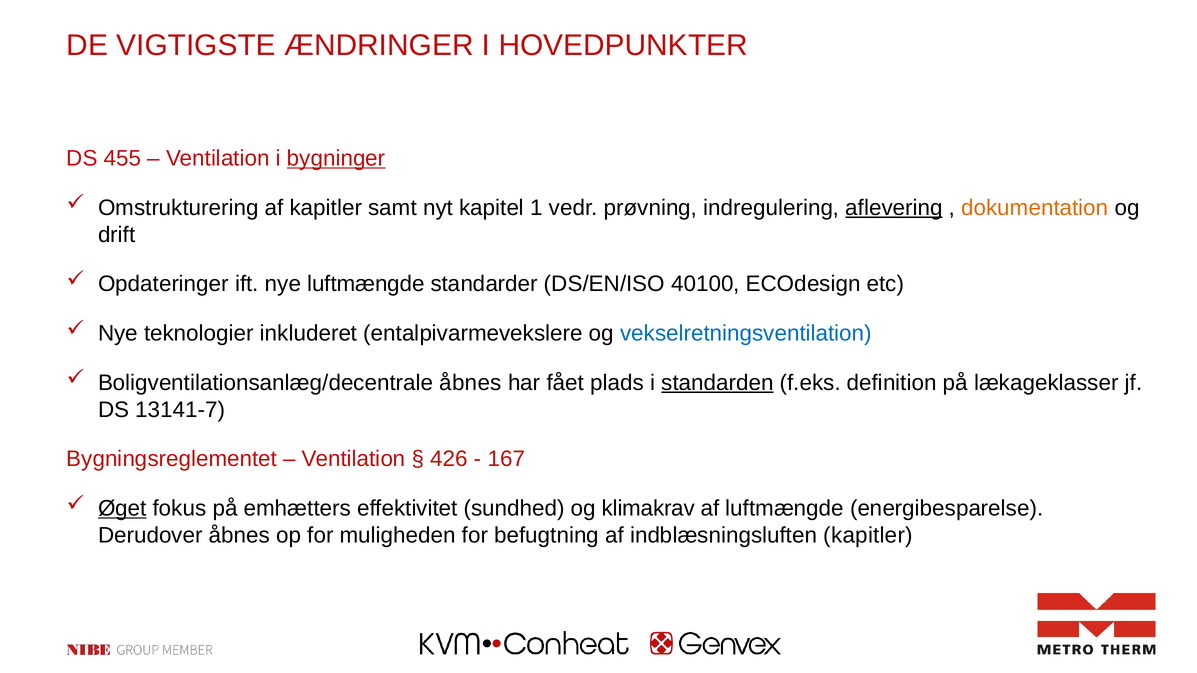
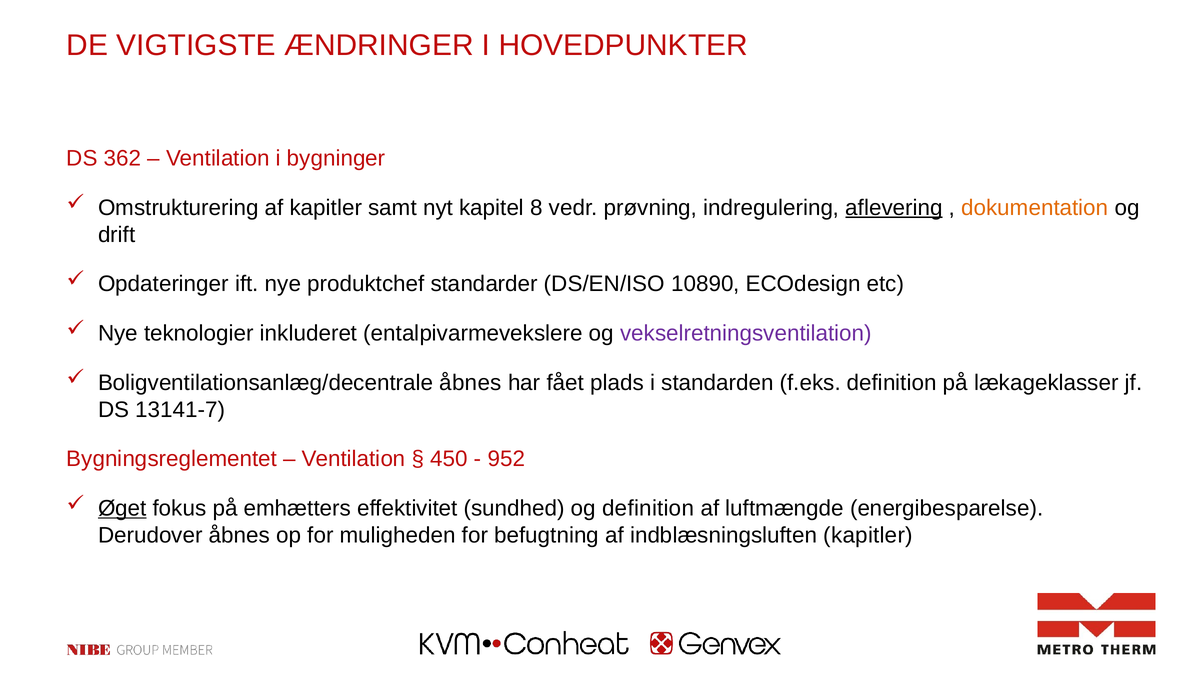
455: 455 -> 362
bygninger underline: present -> none
1: 1 -> 8
nye luftmængde: luftmængde -> produktchef
40100: 40100 -> 10890
vekselretningsventilation colour: blue -> purple
standarden underline: present -> none
426: 426 -> 450
167: 167 -> 952
og klimakrav: klimakrav -> definition
